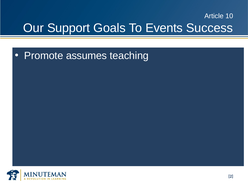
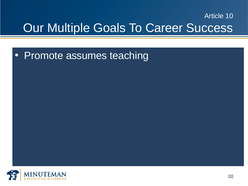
Support: Support -> Multiple
Events: Events -> Career
